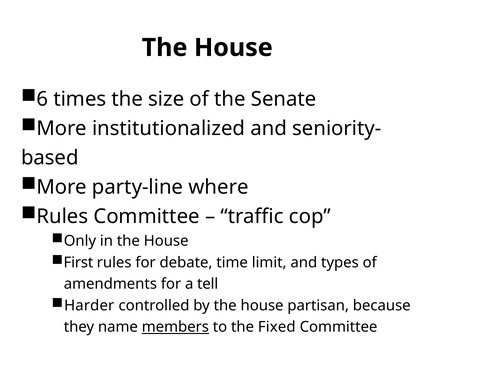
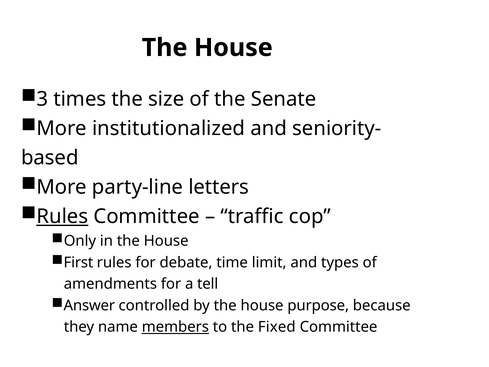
6: 6 -> 3
where: where -> letters
Rules at (62, 216) underline: none -> present
Harder: Harder -> Answer
partisan: partisan -> purpose
